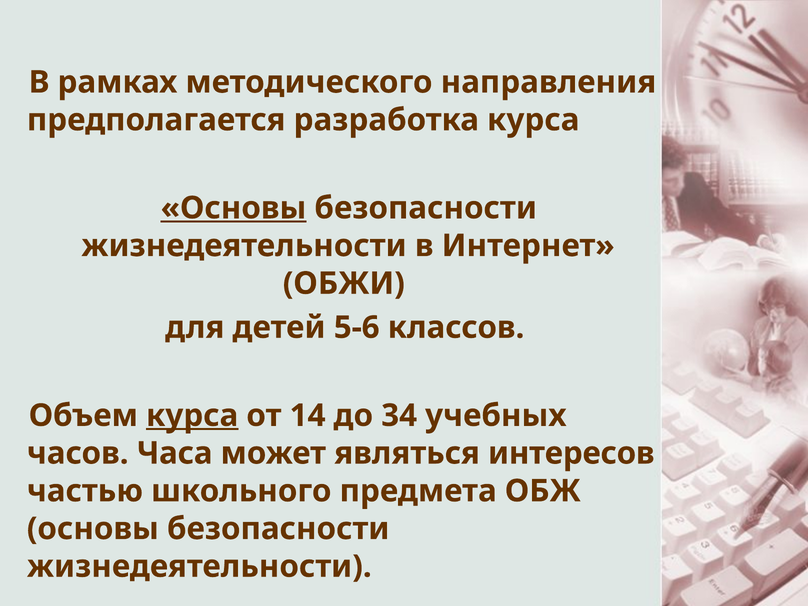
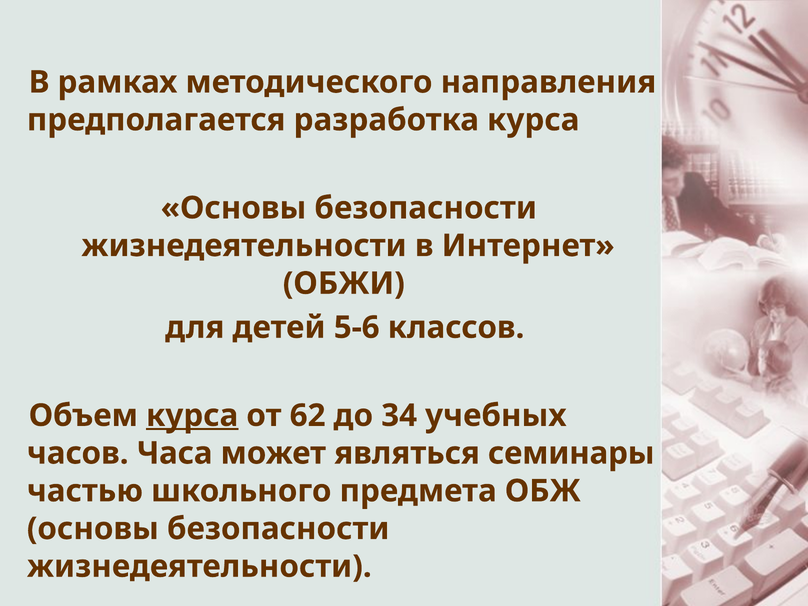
Основы at (234, 208) underline: present -> none
14: 14 -> 62
интересов: интересов -> семинары
